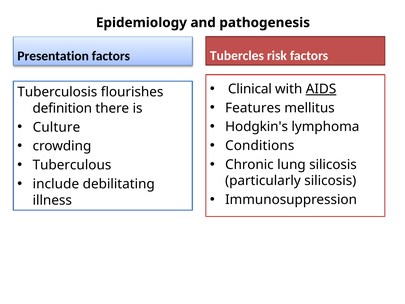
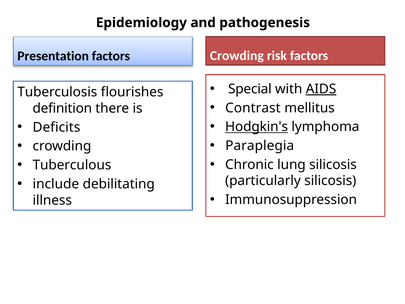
Tubercles at (237, 56): Tubercles -> Crowding
Clinical: Clinical -> Special
Features: Features -> Contrast
Hodgkin's underline: none -> present
Culture: Culture -> Deficits
Conditions: Conditions -> Paraplegia
